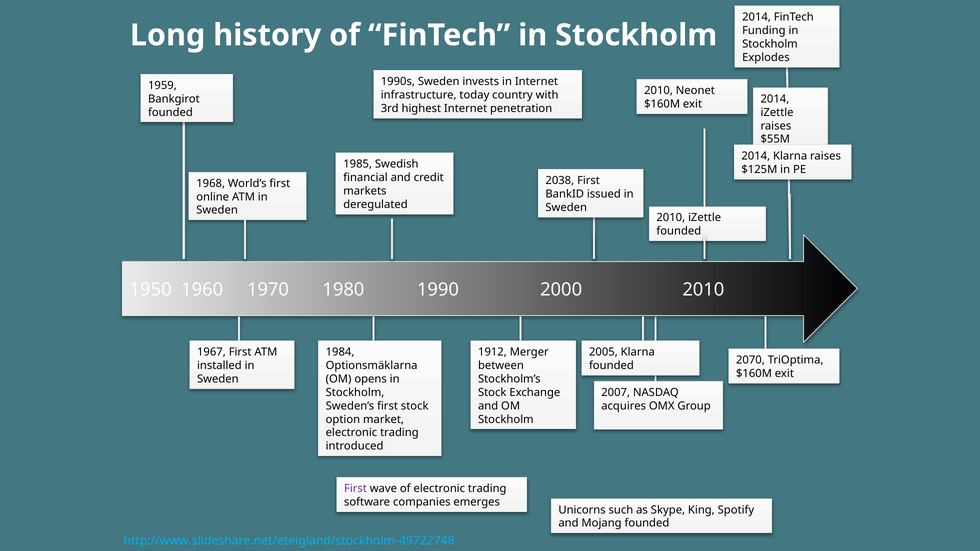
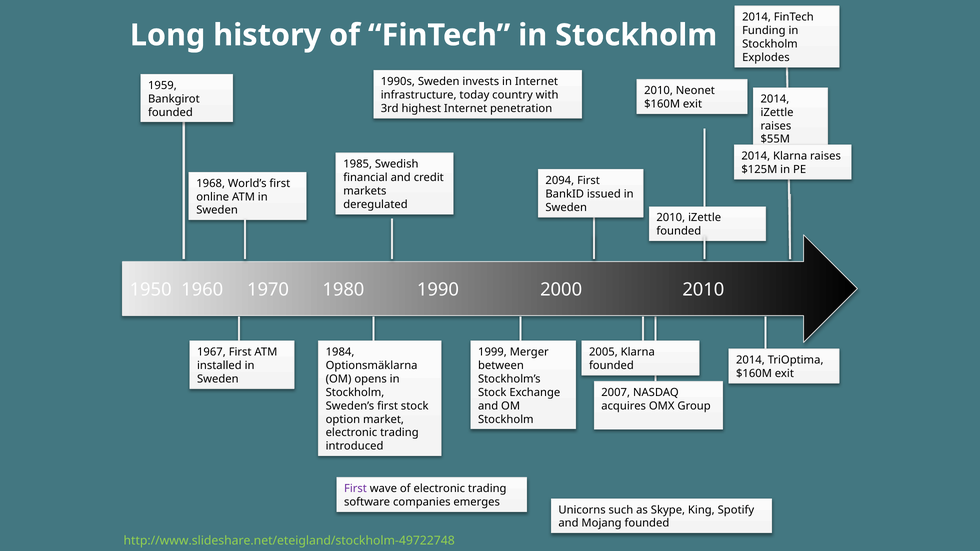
2038: 2038 -> 2094
1912: 1912 -> 1999
2070 at (750, 360): 2070 -> 2014
http://www.slideshare.net/eteigland/stockholm-49722748 colour: light blue -> light green
